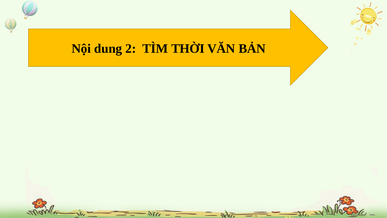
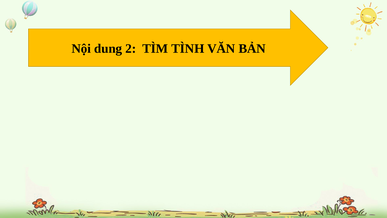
THỜI: THỜI -> TÌNH
